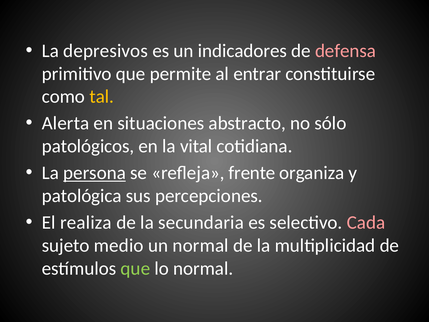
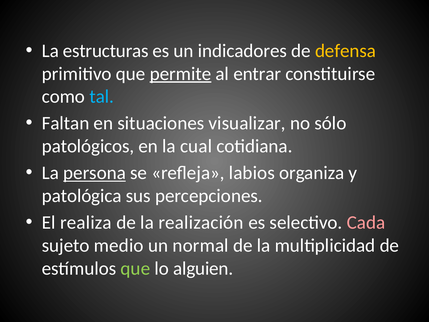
depresivos: depresivos -> estructuras
defensa colour: pink -> yellow
permite underline: none -> present
tal colour: yellow -> light blue
Alerta: Alerta -> Faltan
abstracto: abstracto -> visualizar
vital: vital -> cual
frente: frente -> labios
secundaria: secundaria -> realización
lo normal: normal -> alguien
